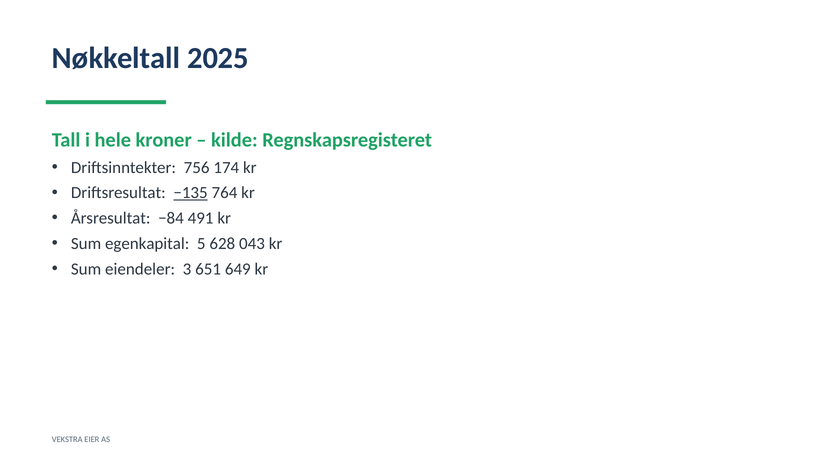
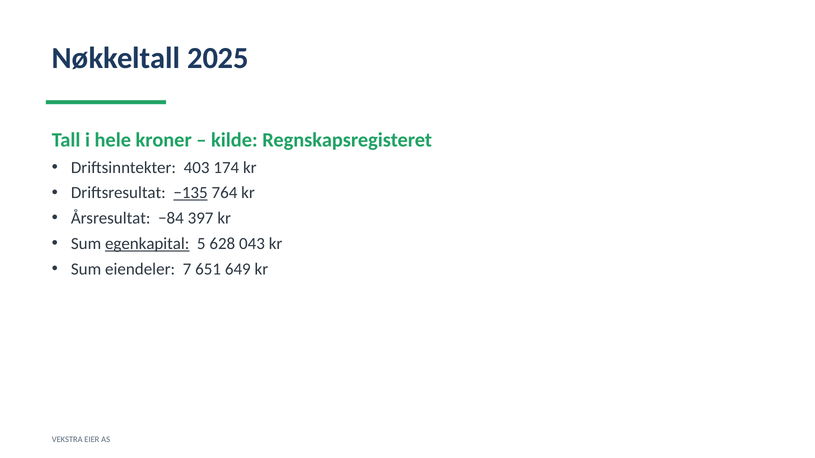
756: 756 -> 403
491: 491 -> 397
egenkapital underline: none -> present
3: 3 -> 7
